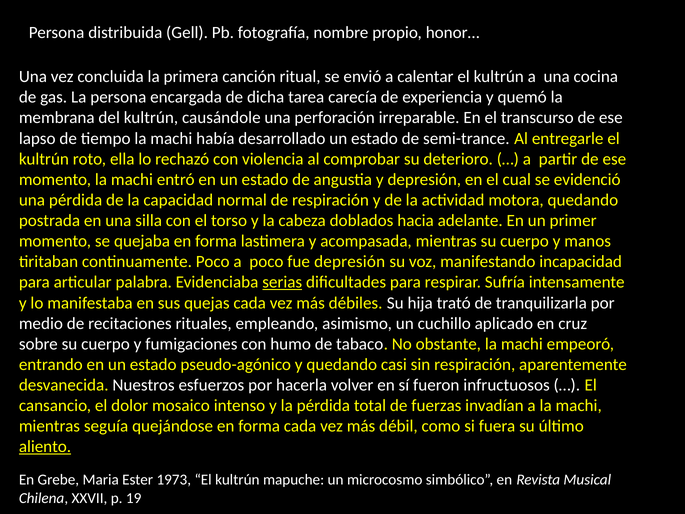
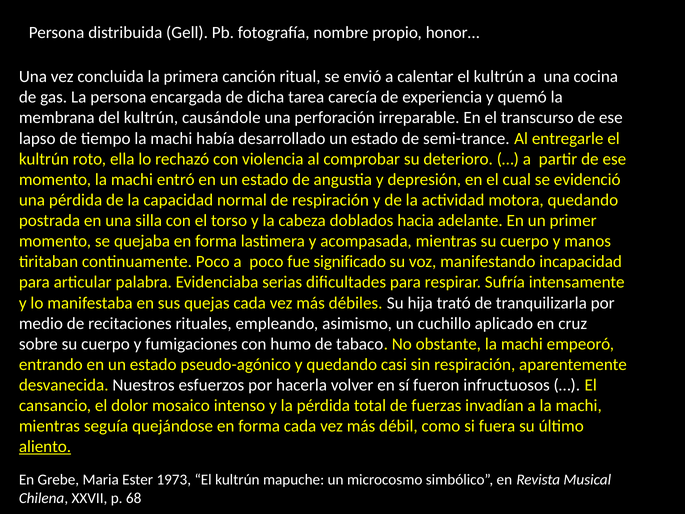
fue depresión: depresión -> significado
serias underline: present -> none
19: 19 -> 68
